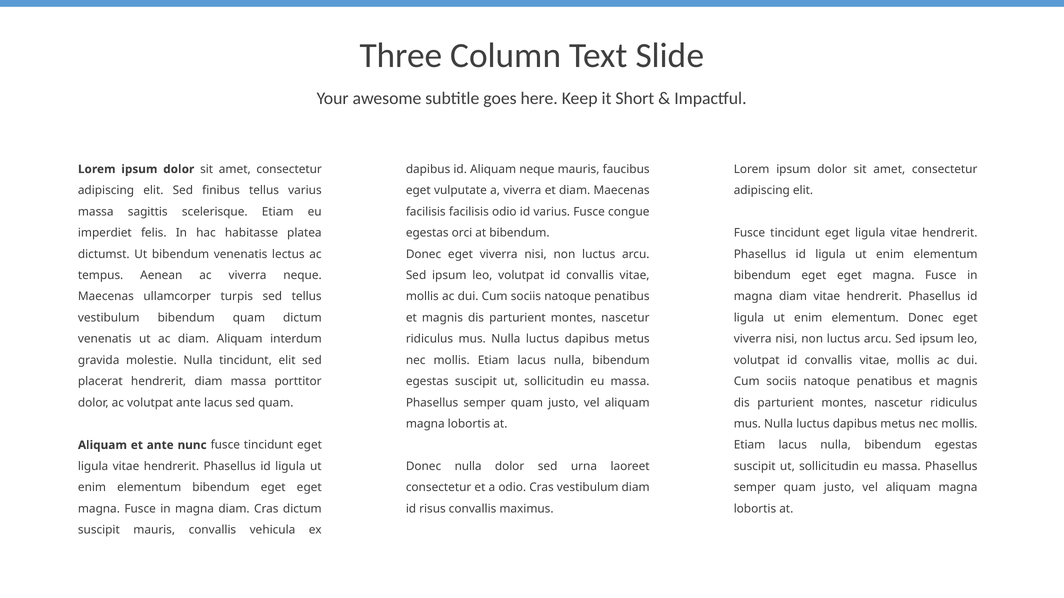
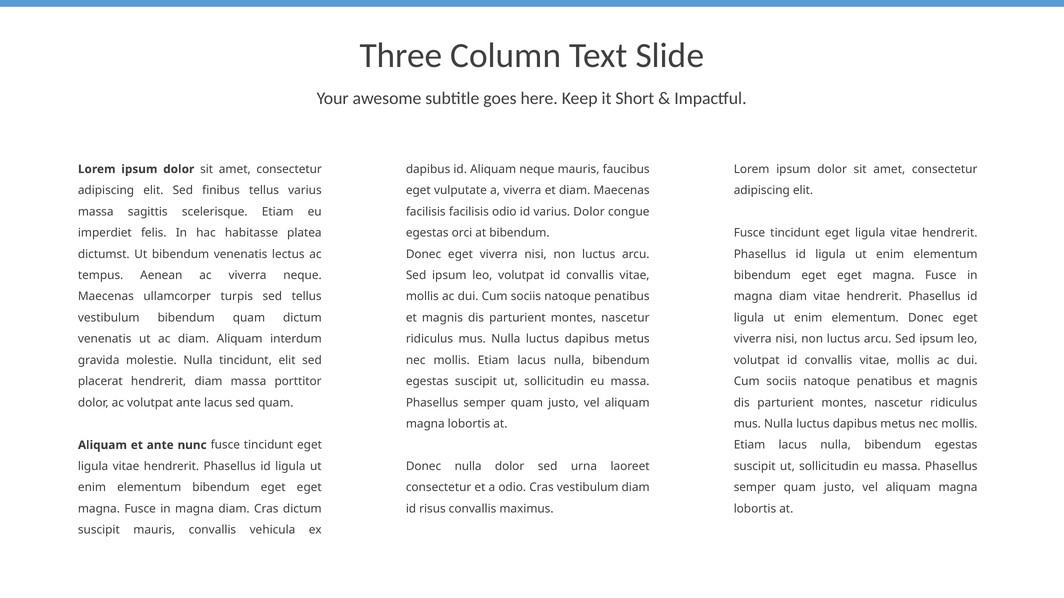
varius Fusce: Fusce -> Dolor
